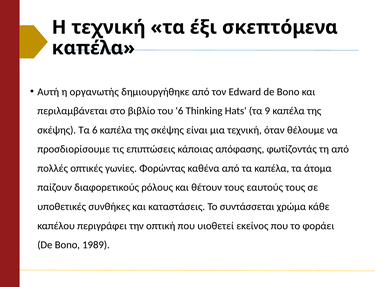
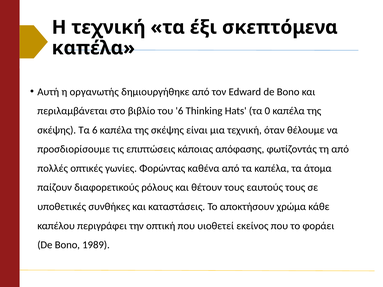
9: 9 -> 0
συντάσσεται: συντάσσεται -> αποκτήσουν
